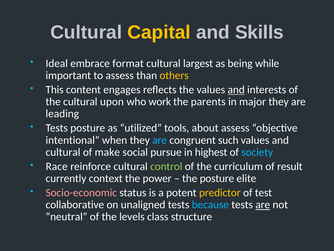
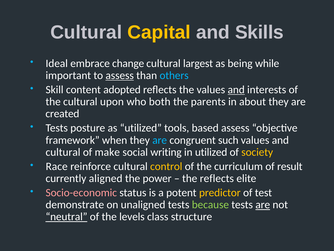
format: format -> change
assess at (120, 75) underline: none -> present
others colour: yellow -> light blue
This: This -> Skill
engages: engages -> adopted
work: work -> both
major: major -> about
leading: leading -> created
about: about -> based
intentional: intentional -> framework
pursue: pursue -> writing
in highest: highest -> utilized
society colour: light blue -> yellow
control colour: light green -> yellow
context: context -> aligned
the posture: posture -> reflects
collaborative: collaborative -> demonstrate
because colour: light blue -> light green
neutral underline: none -> present
